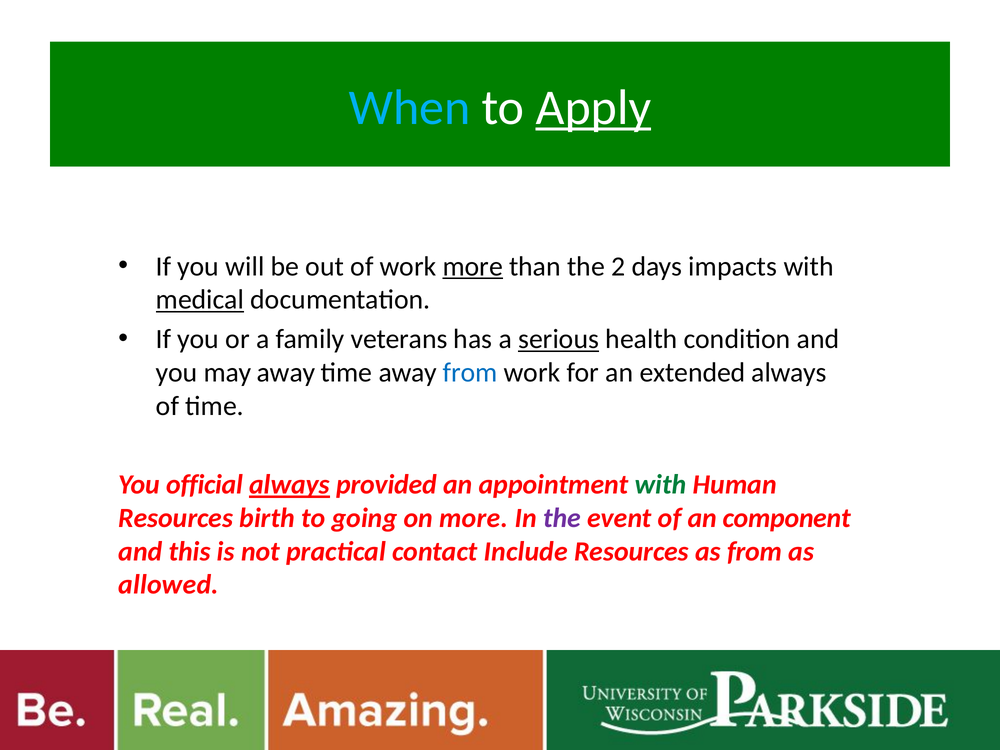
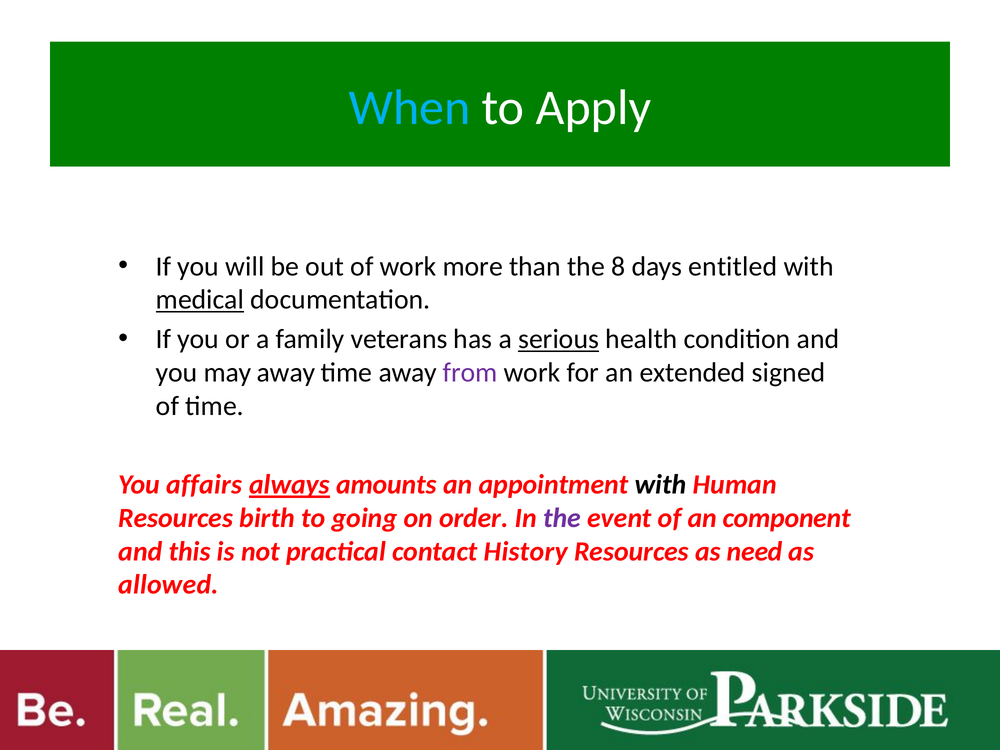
Apply underline: present -> none
more at (473, 266) underline: present -> none
2: 2 -> 8
impacts: impacts -> entitled
from at (470, 373) colour: blue -> purple
extended always: always -> signed
official: official -> affairs
provided: provided -> amounts
with at (661, 485) colour: green -> black
on more: more -> order
Include: Include -> History
as from: from -> need
